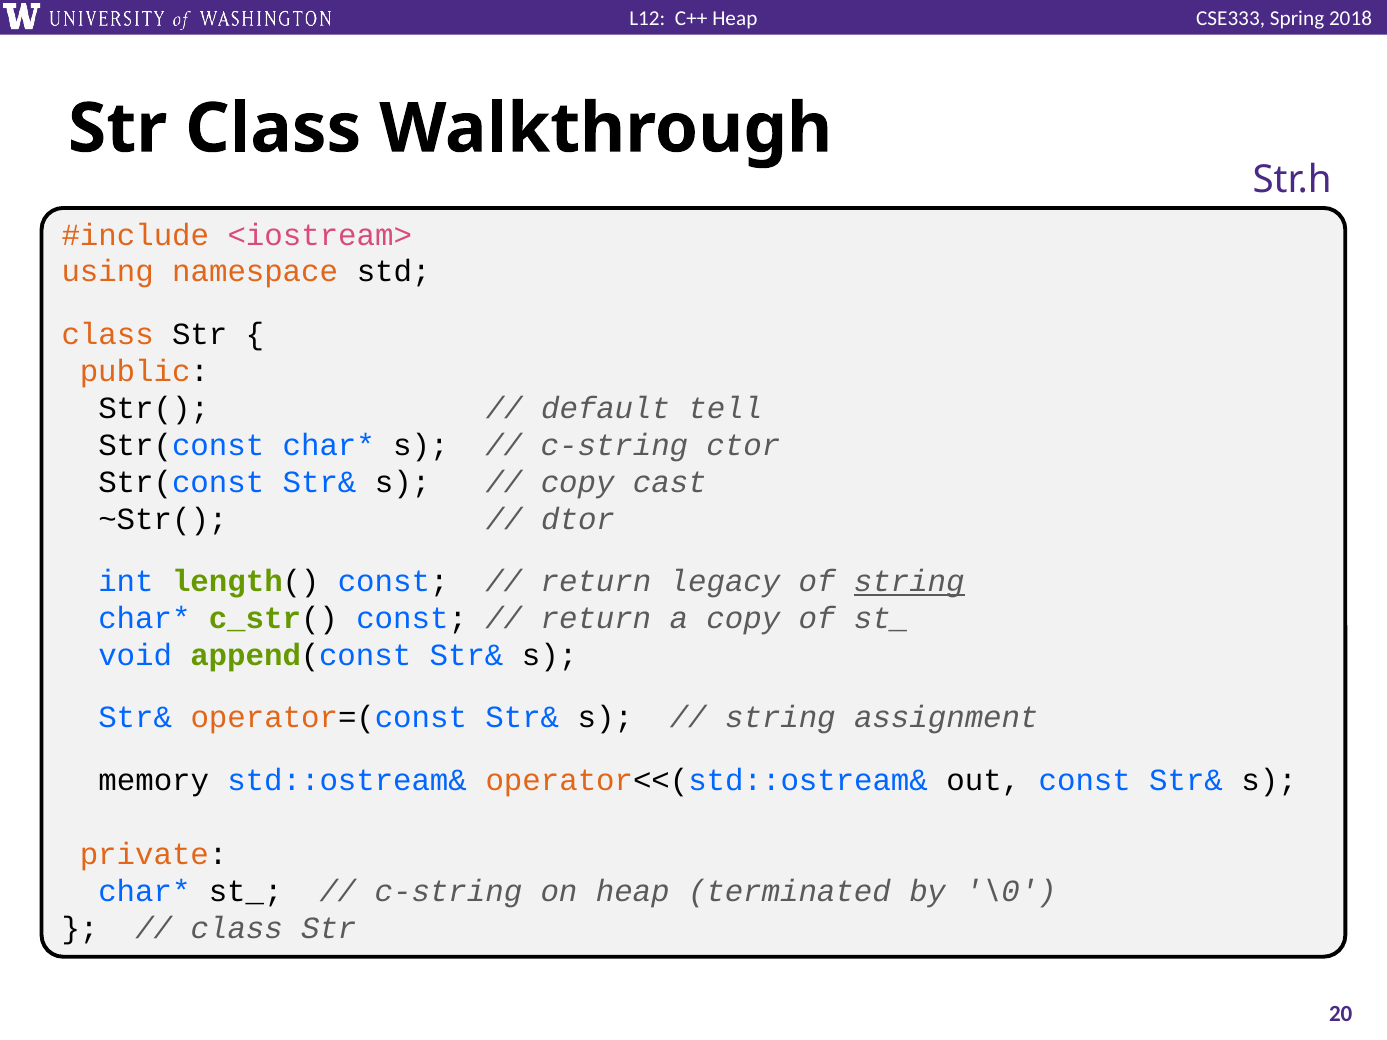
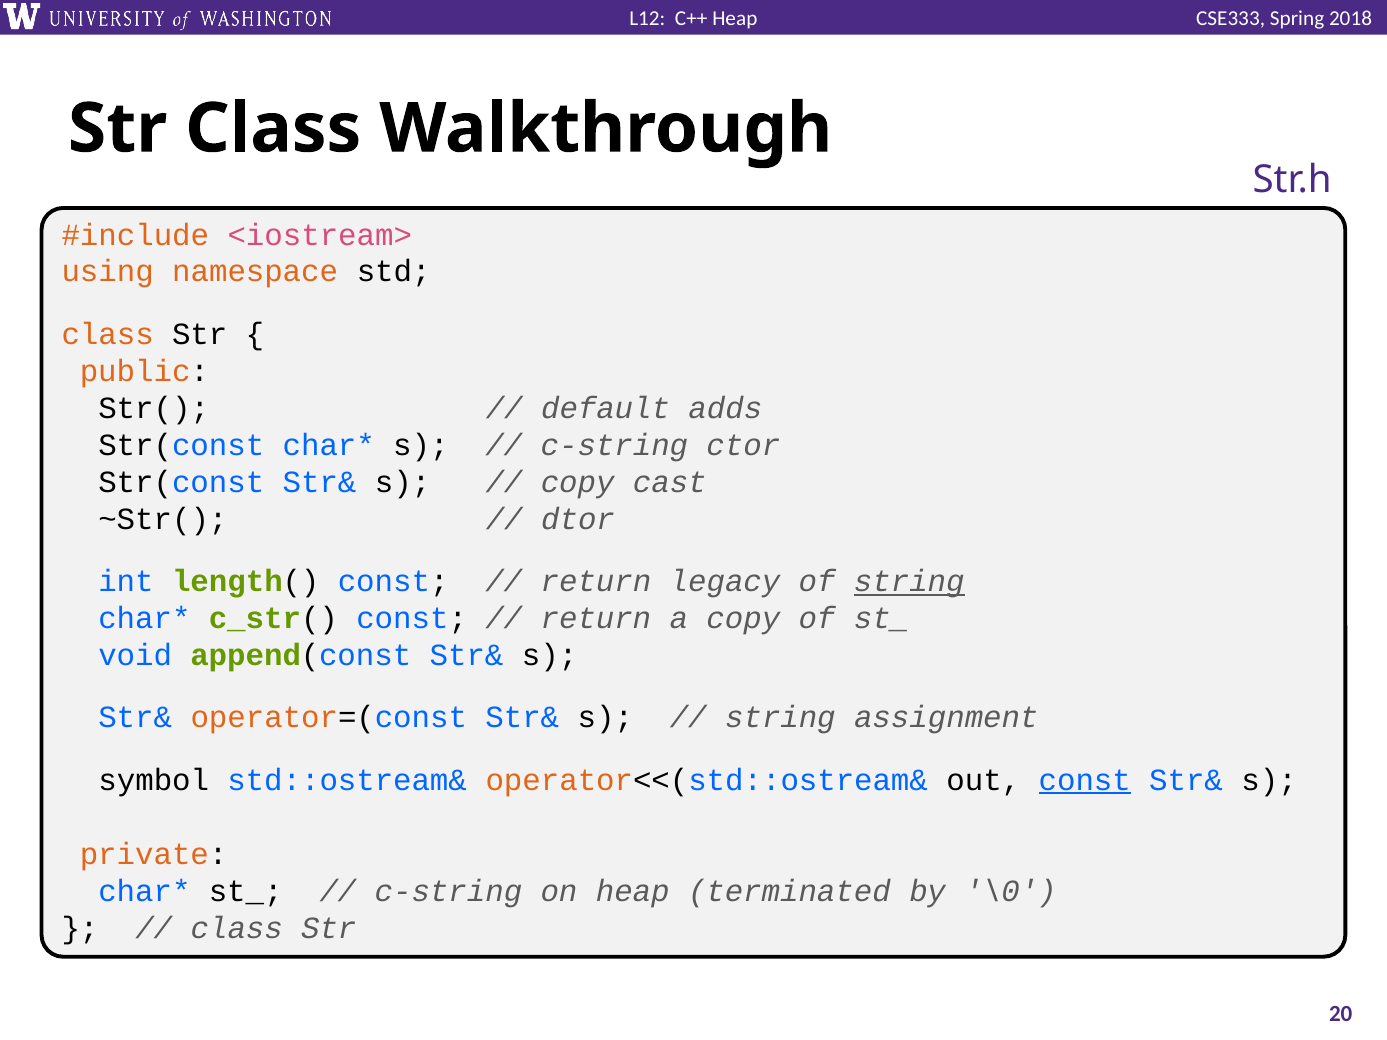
tell: tell -> adds
memory: memory -> symbol
const at (1085, 780) underline: none -> present
